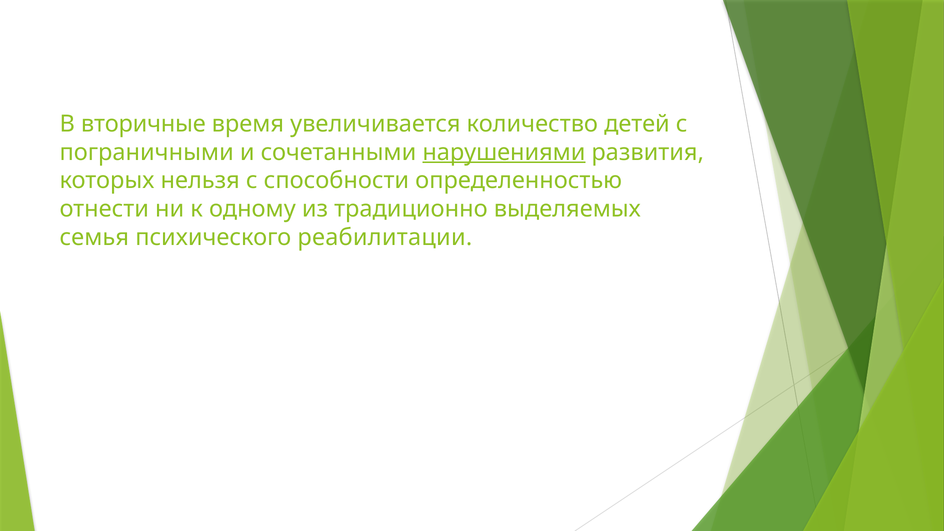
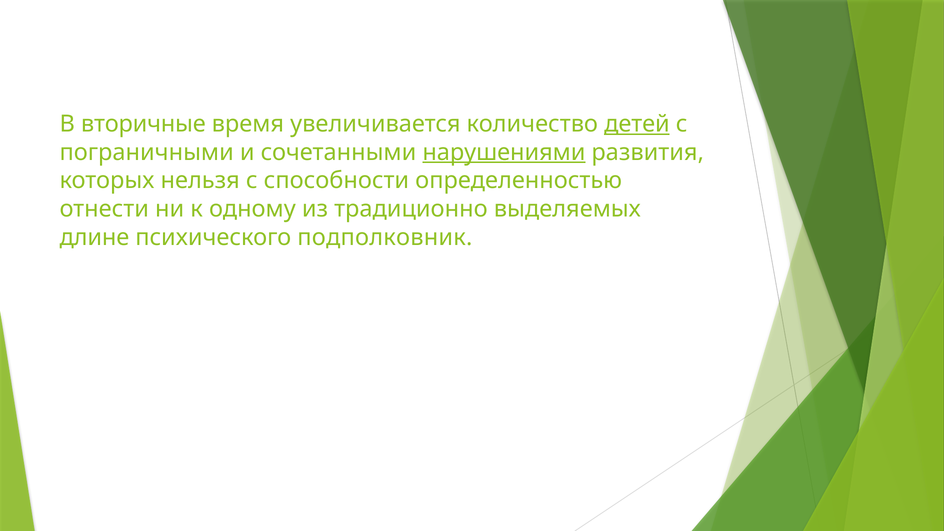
детей underline: none -> present
семья: семья -> длине
реабилитации: реабилитации -> подполковник
